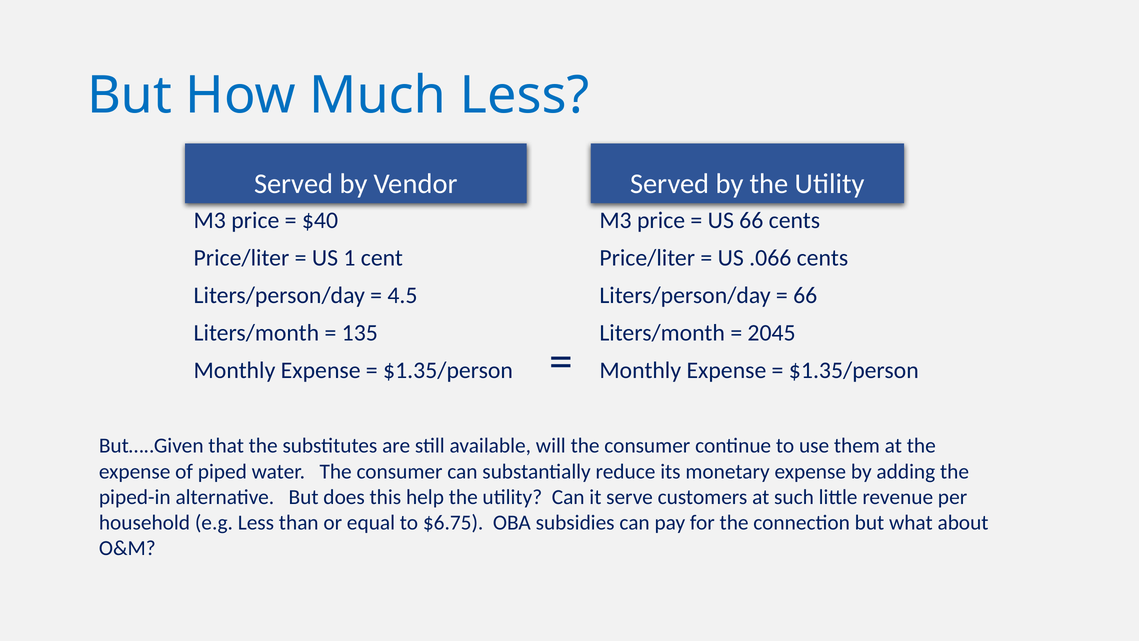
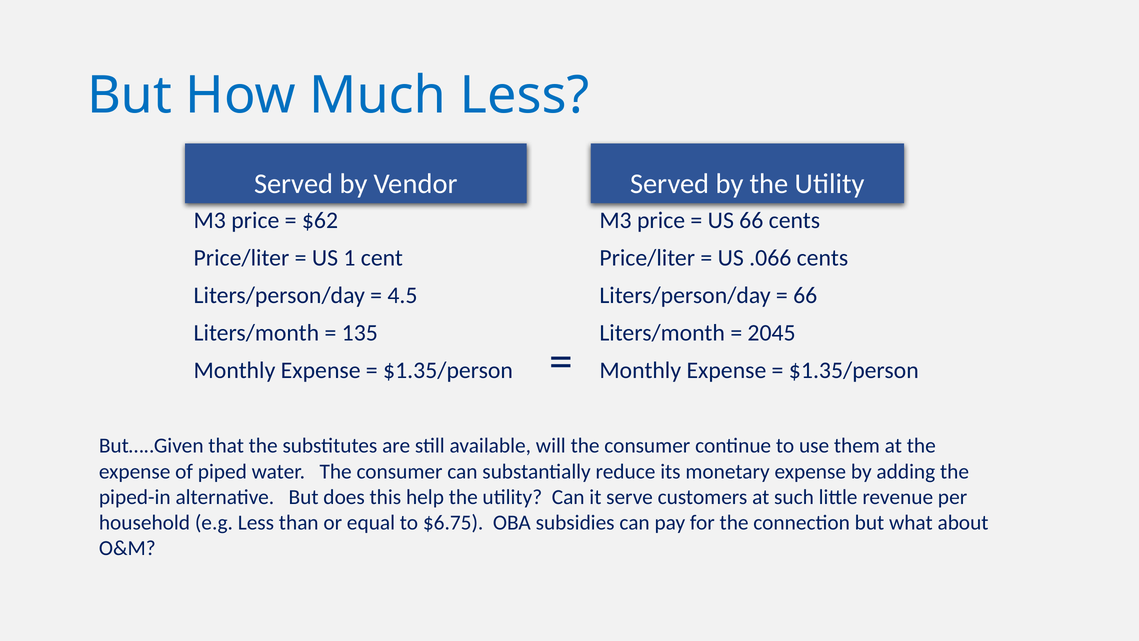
$40: $40 -> $62
